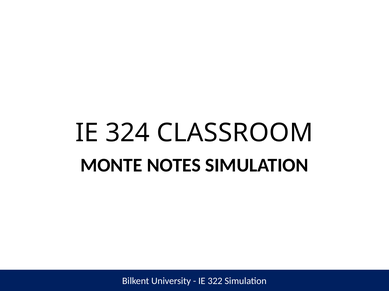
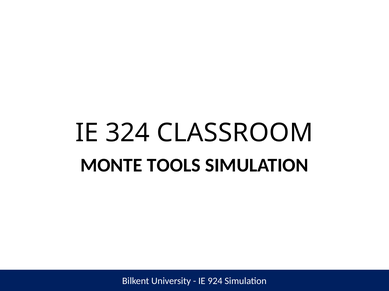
NOTES: NOTES -> TOOLS
322: 322 -> 924
